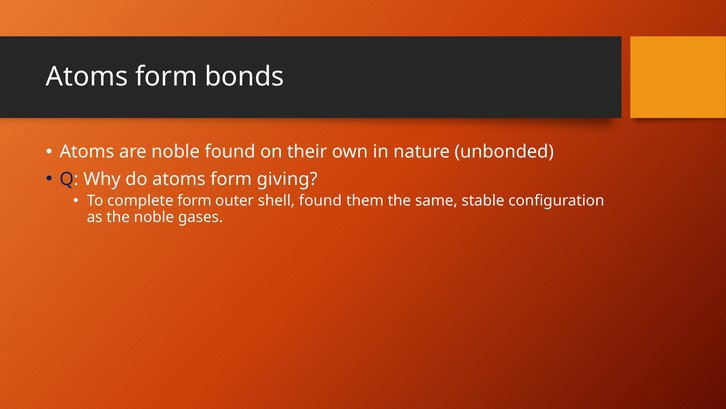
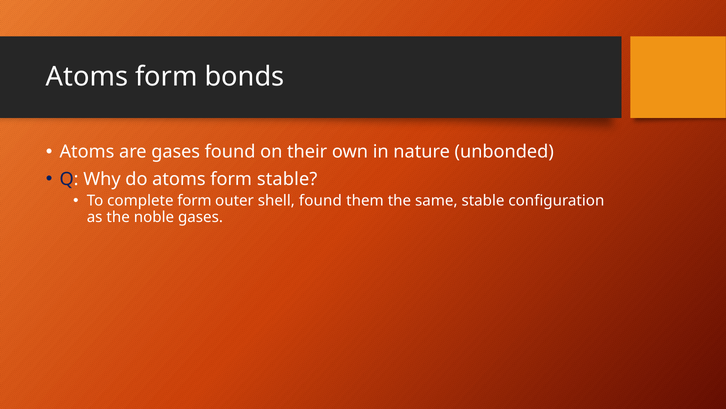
are noble: noble -> gases
form giving: giving -> stable
